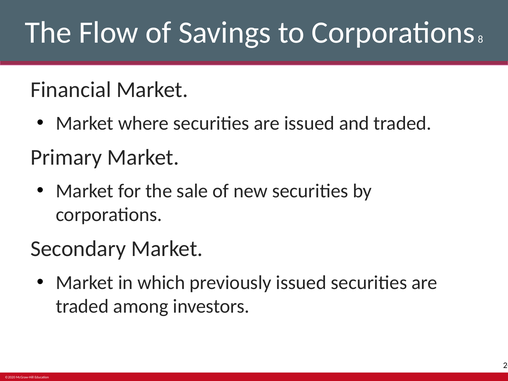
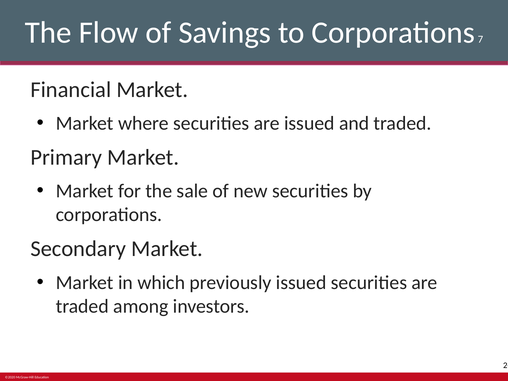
8: 8 -> 7
